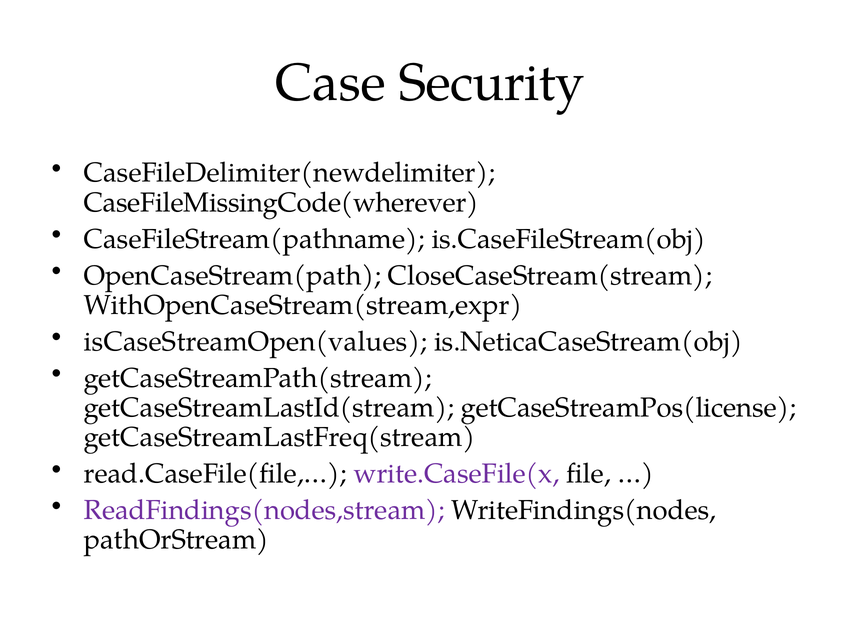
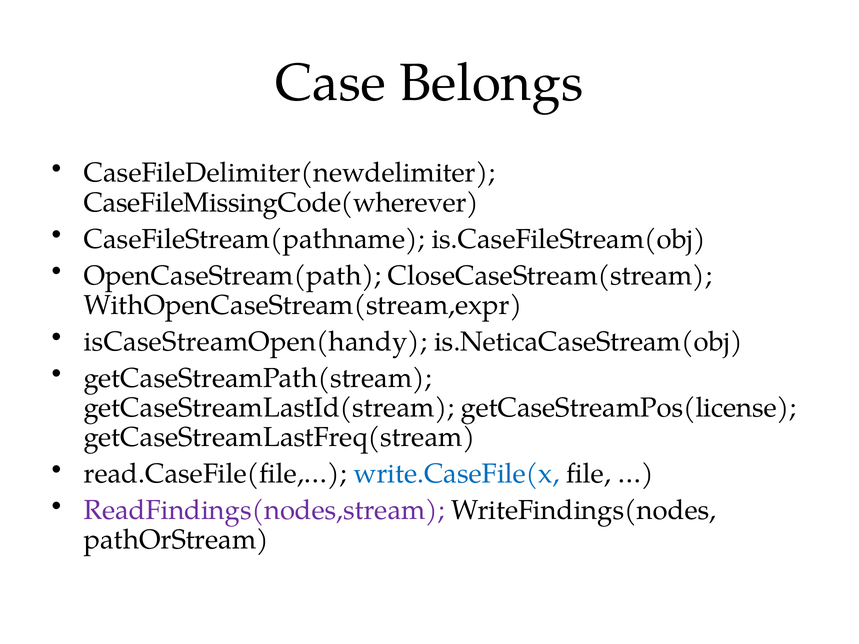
Security: Security -> Belongs
isCaseStreamOpen(values: isCaseStreamOpen(values -> isCaseStreamOpen(handy
write.CaseFile(x colour: purple -> blue
